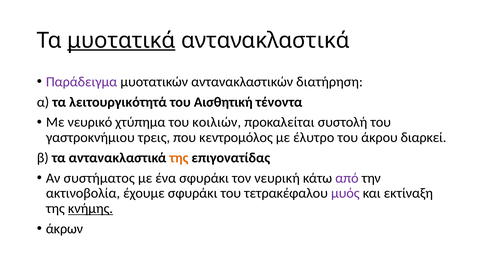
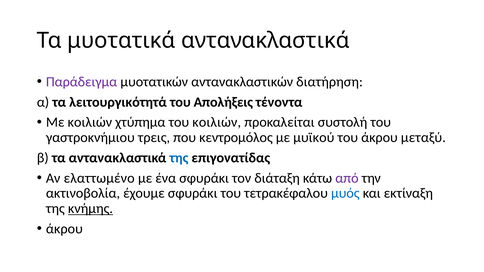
μυοτατικά underline: present -> none
Αισθητική: Αισθητική -> Απολήξεις
Με νευρικό: νευρικό -> κοιλιών
έλυτρο: έλυτρο -> μυϊκού
διαρκεί: διαρκεί -> μεταξύ
της at (179, 158) colour: orange -> blue
συστήματος: συστήματος -> ελαττωμένο
νευρική: νευρική -> διάταξη
μυός colour: purple -> blue
άκρων at (64, 229): άκρων -> άκρου
